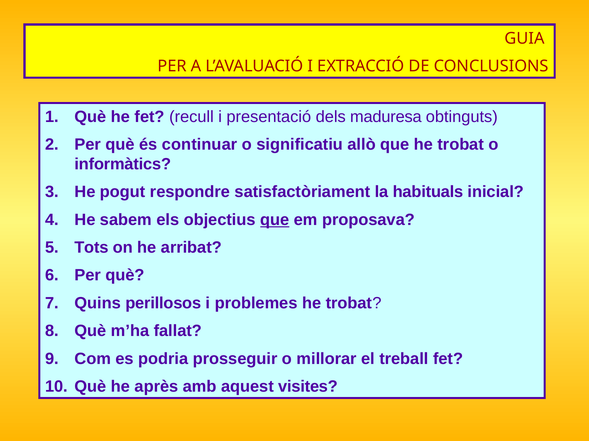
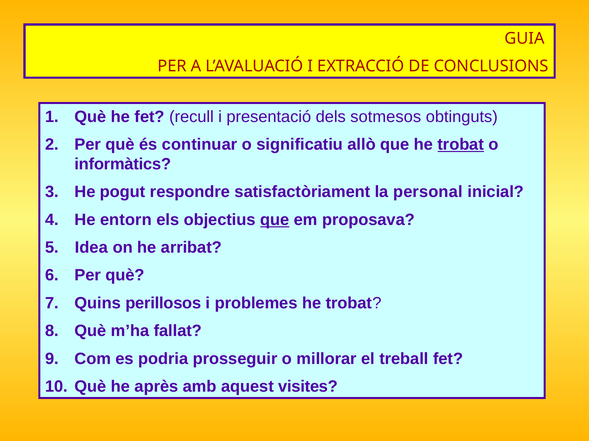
maduresa: maduresa -> sotmesos
trobat at (461, 145) underline: none -> present
habituals: habituals -> personal
sabem: sabem -> entorn
Tots: Tots -> Idea
